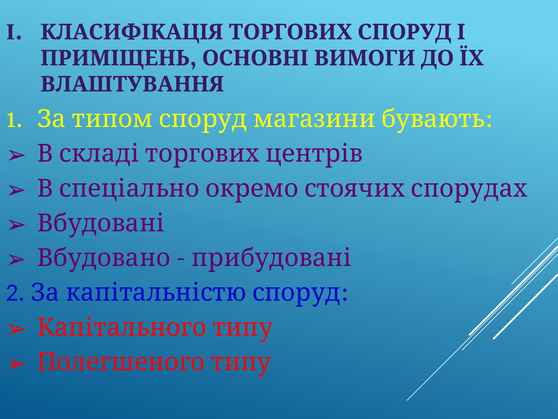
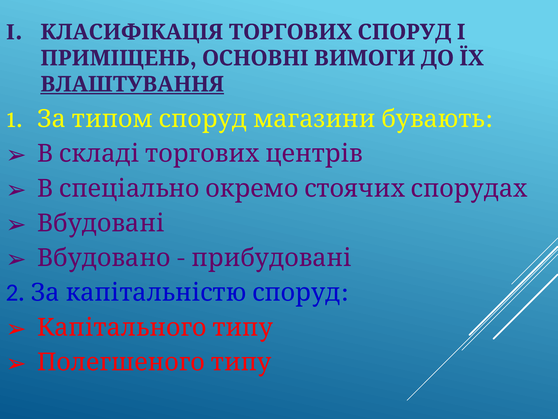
ВЛАШТУВАННЯ underline: none -> present
